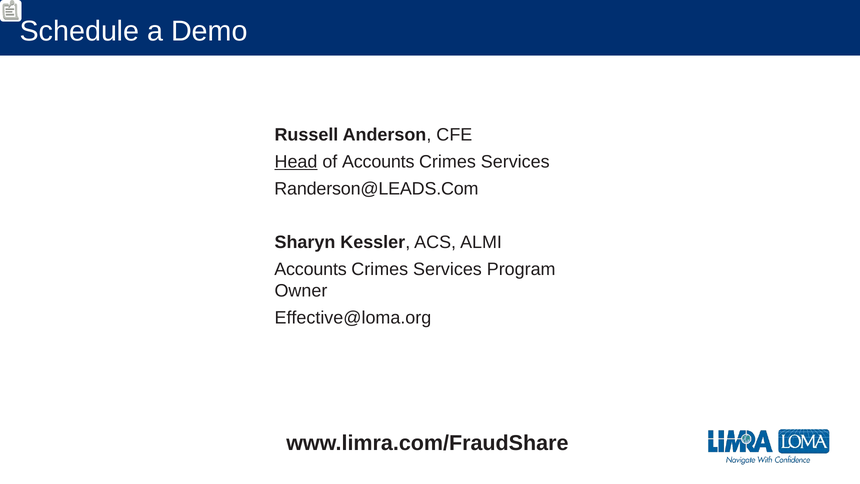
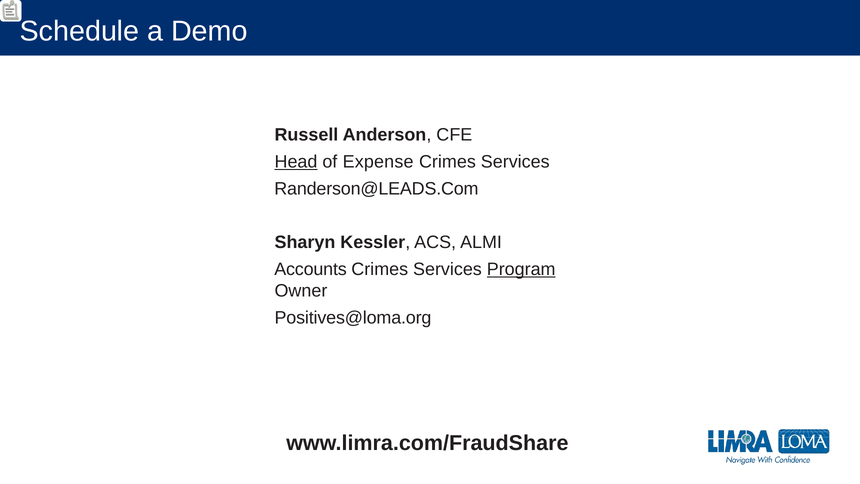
of Accounts: Accounts -> Expense
Program underline: none -> present
Effective@loma.org: Effective@loma.org -> Positives@loma.org
